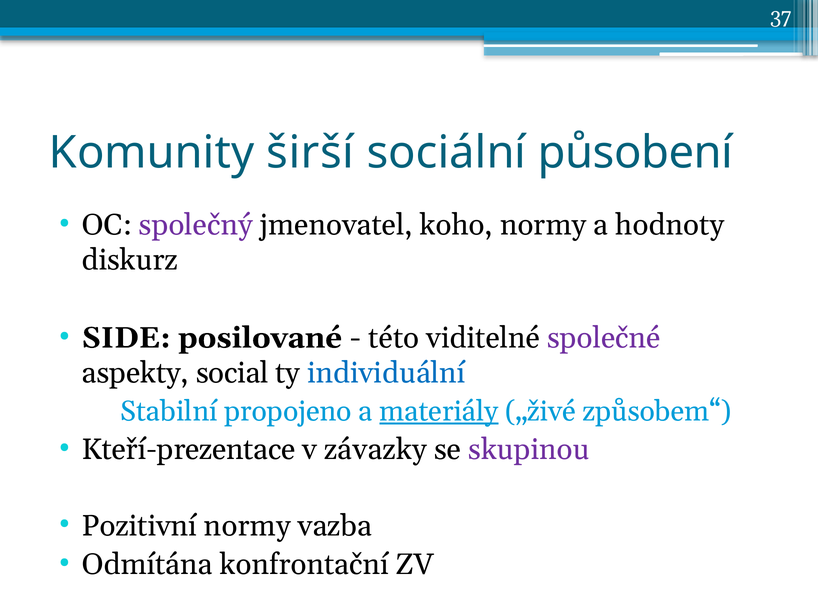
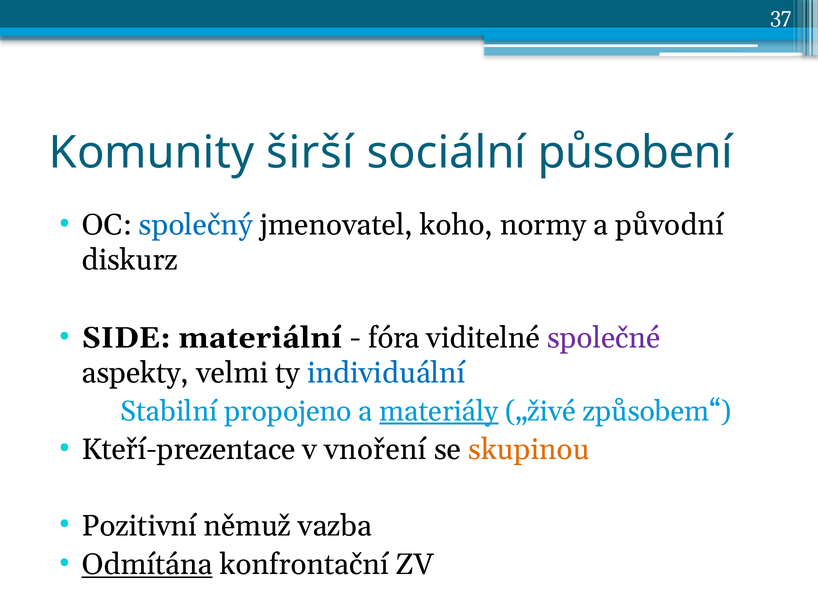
společný colour: purple -> blue
hodnoty: hodnoty -> původní
posilované: posilované -> materiální
této: této -> fóra
social: social -> velmi
závazky: závazky -> vnoření
skupinou colour: purple -> orange
Pozitivní normy: normy -> němuž
Odmítána underline: none -> present
